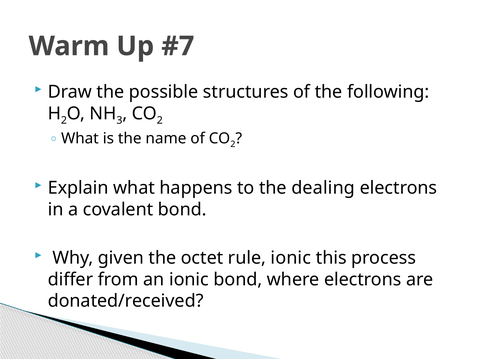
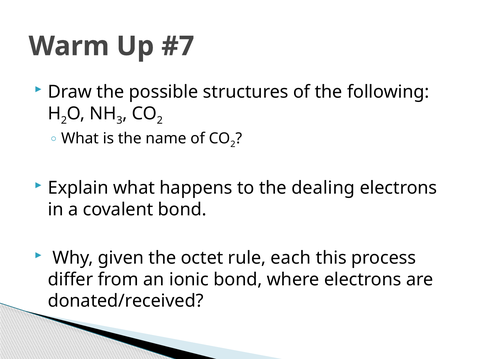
rule ionic: ionic -> each
